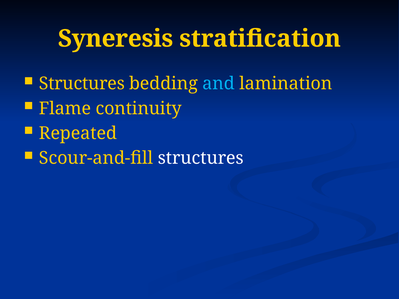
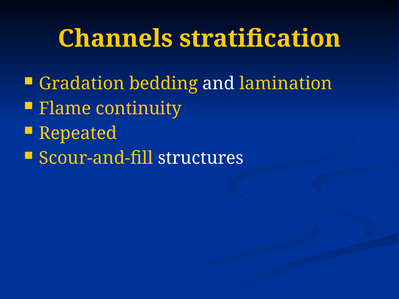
Syneresis: Syneresis -> Channels
Structures at (82, 84): Structures -> Gradation
and colour: light blue -> white
